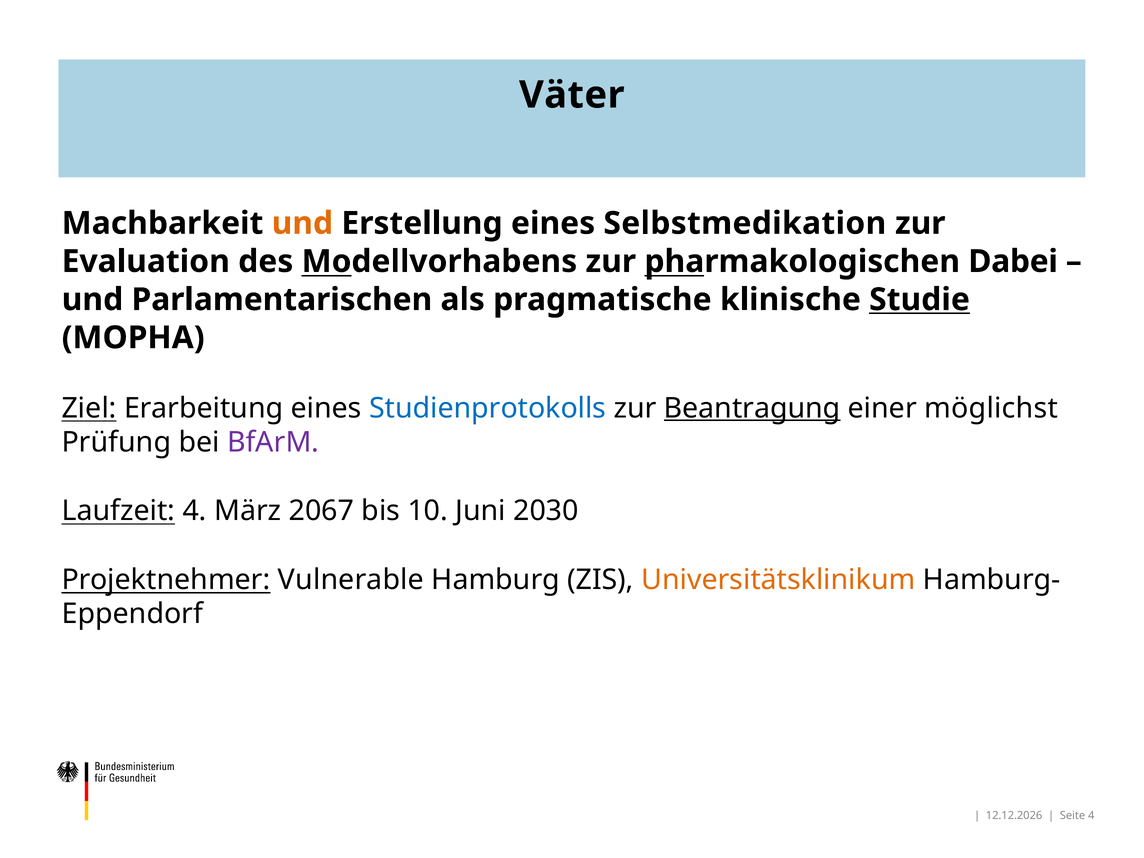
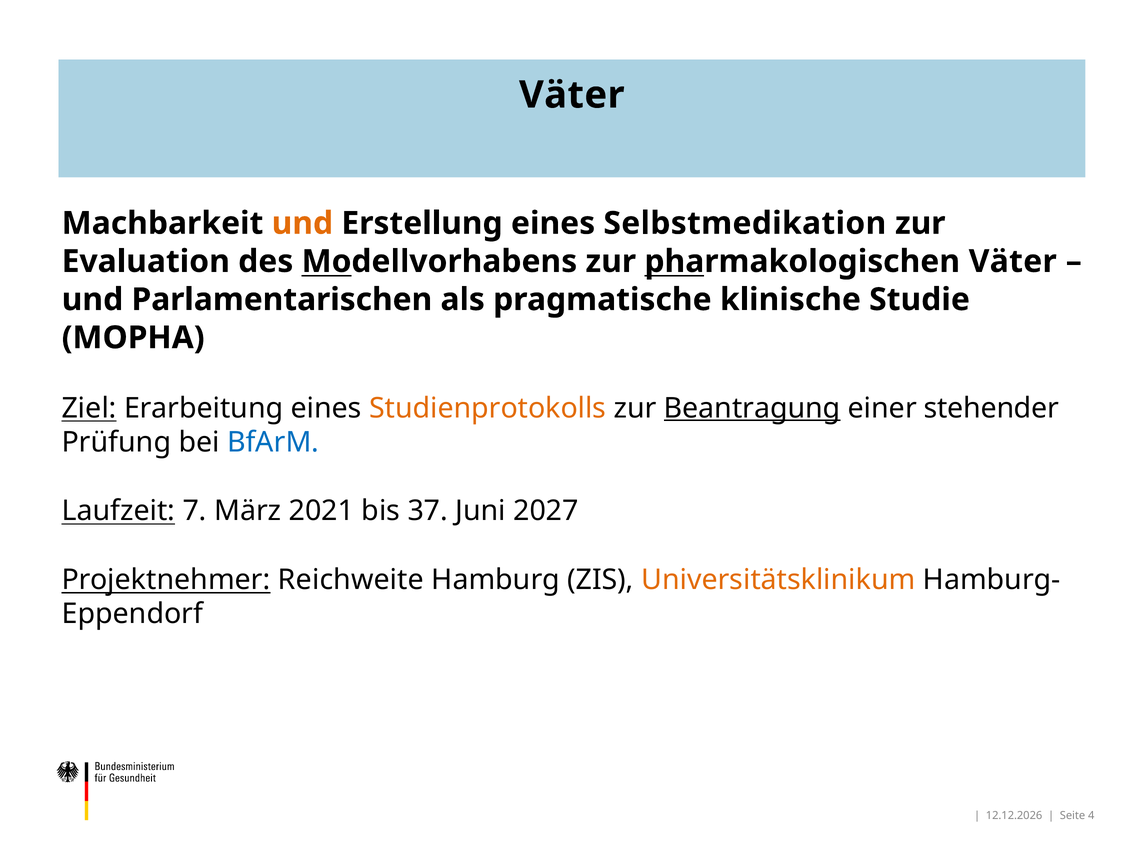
pharmakologischen Dabei: Dabei -> Väter
Studie underline: present -> none
Studienprotokolls colour: blue -> orange
möglichst: möglichst -> stehender
BfArM colour: purple -> blue
Laufzeit 4: 4 -> 7
2067: 2067 -> 2021
10: 10 -> 37
2030: 2030 -> 2027
Vulnerable: Vulnerable -> Reichweite
